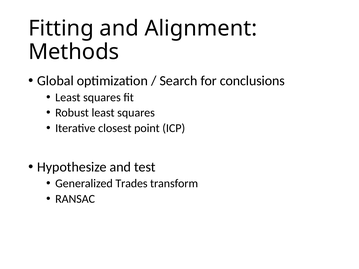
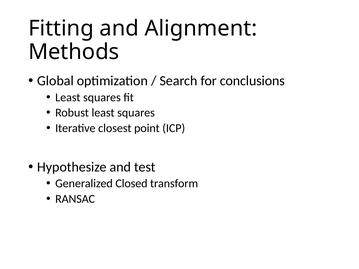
Trades: Trades -> Closed
